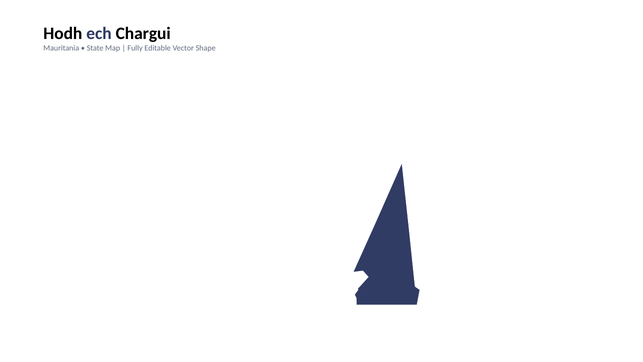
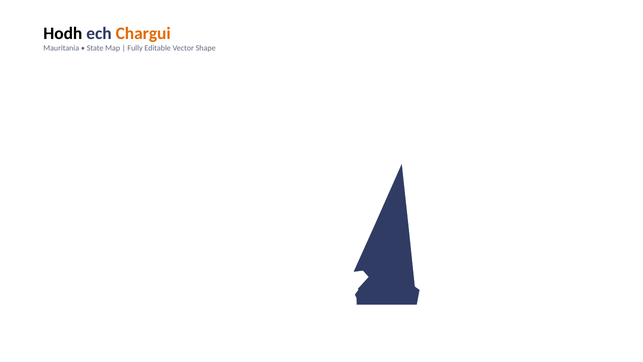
Chargui colour: black -> orange
